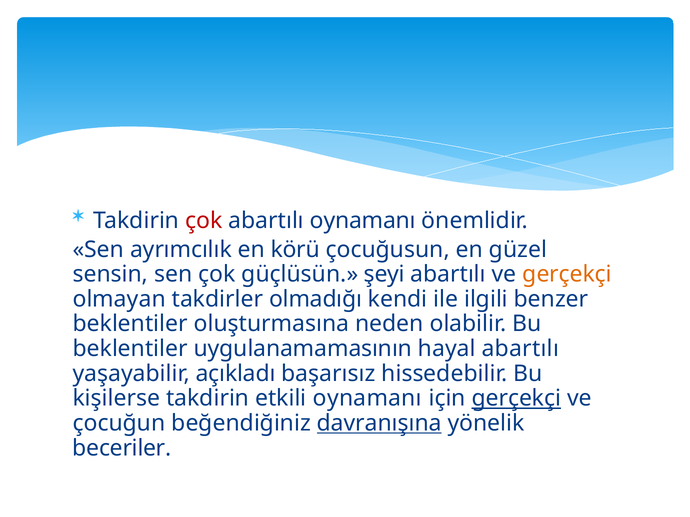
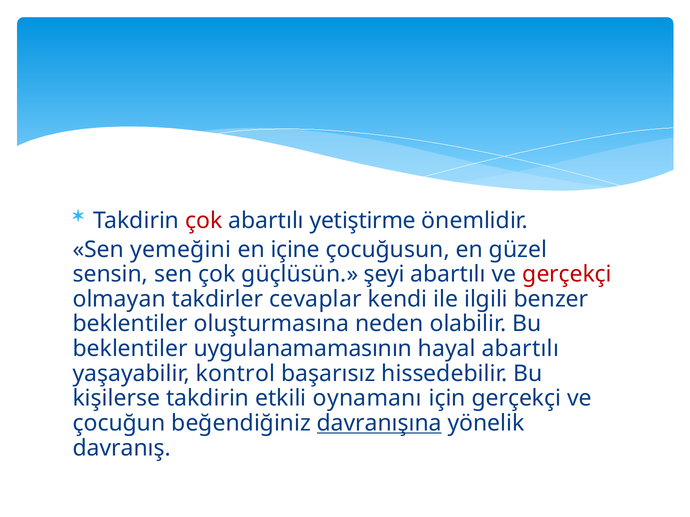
abartılı oynamanı: oynamanı -> yetiştirme
ayrımcılık: ayrımcılık -> yemeğini
körü: körü -> içine
gerçekçi at (567, 275) colour: orange -> red
olmadığı: olmadığı -> cevaplar
açıkladı: açıkladı -> kontrol
gerçekçi at (516, 399) underline: present -> none
beceriler: beceriler -> davranış
